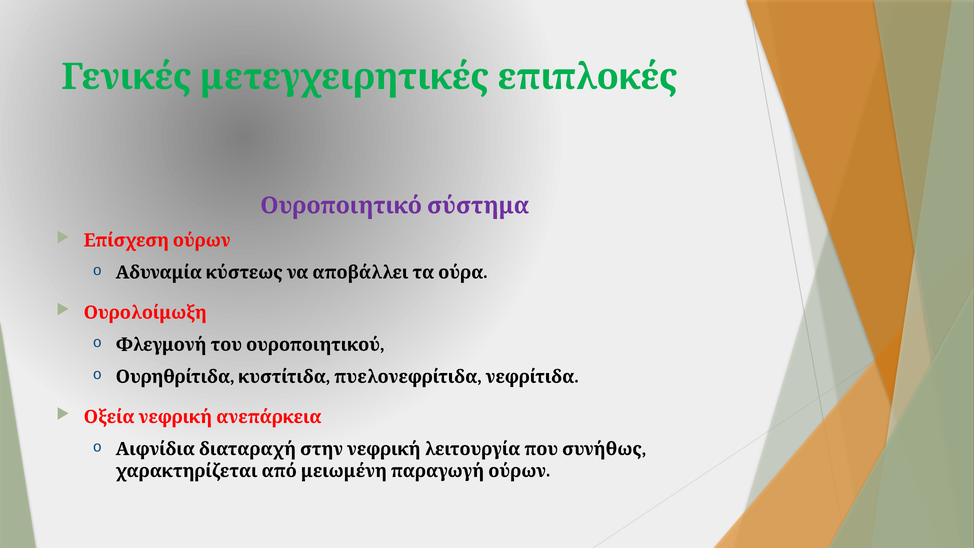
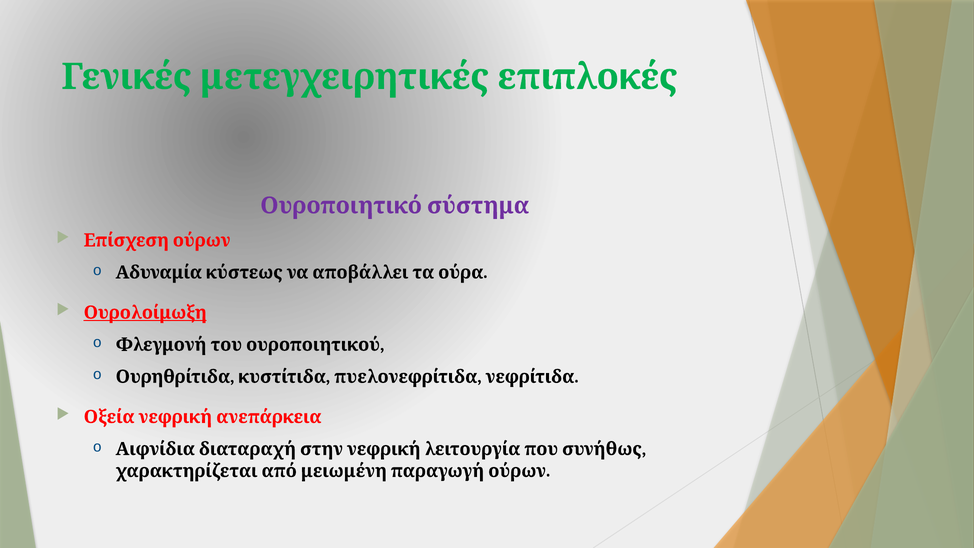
Ουρολοίμωξη underline: none -> present
